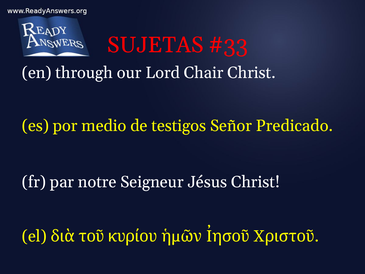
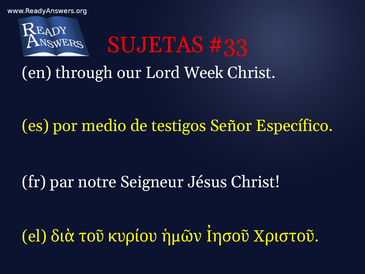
Chair: Chair -> Week
Predicado: Predicado -> Específico
